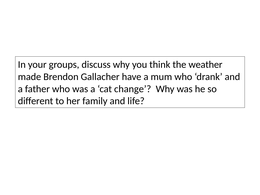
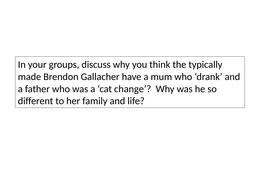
weather: weather -> typically
